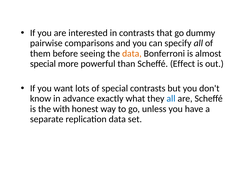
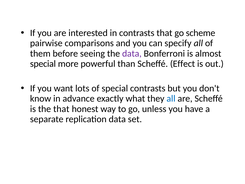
dummy: dummy -> scheme
data at (132, 53) colour: orange -> purple
the with: with -> that
